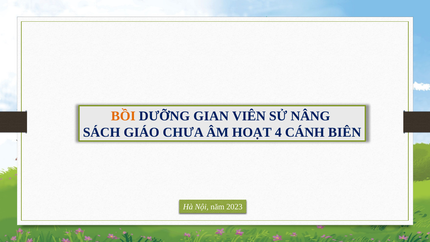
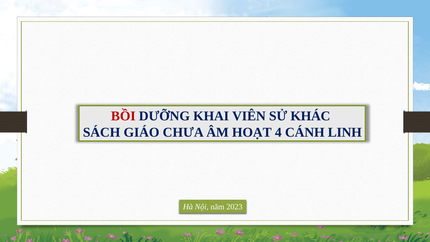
BỒI colour: orange -> red
GIAN: GIAN -> KHAI
NÂNG: NÂNG -> KHÁC
BIÊN: BIÊN -> LINH
